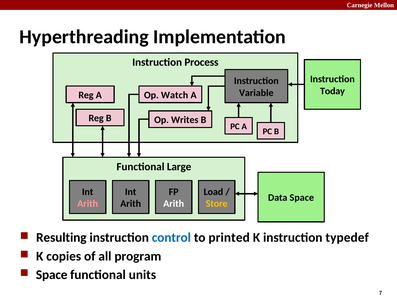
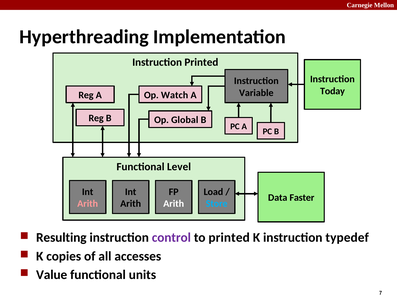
Instruction Process: Process -> Printed
Writes: Writes -> Global
Large: Large -> Level
Data Space: Space -> Faster
Store colour: yellow -> light blue
control colour: blue -> purple
program: program -> accesses
Space at (52, 274): Space -> Value
